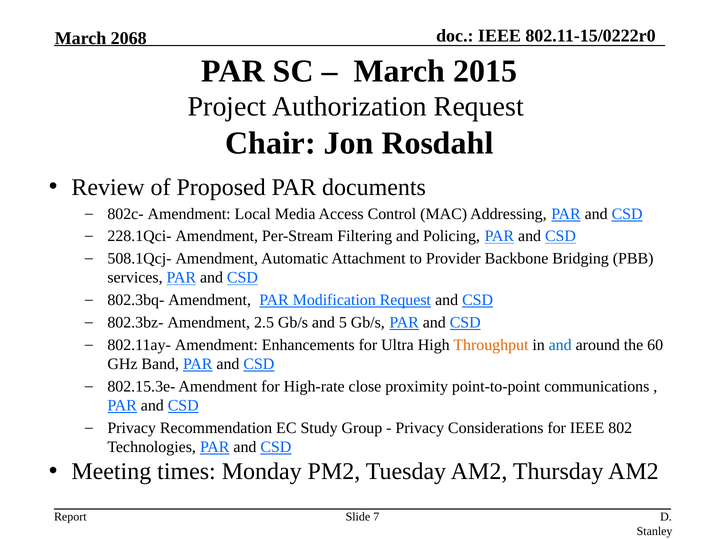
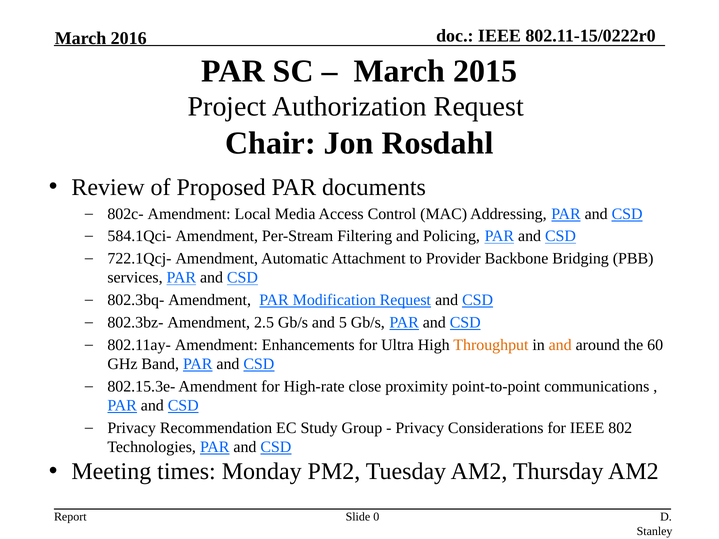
2068: 2068 -> 2016
228.1Qci-: 228.1Qci- -> 584.1Qci-
508.1Qcj-: 508.1Qcj- -> 722.1Qcj-
and at (560, 345) colour: blue -> orange
7: 7 -> 0
